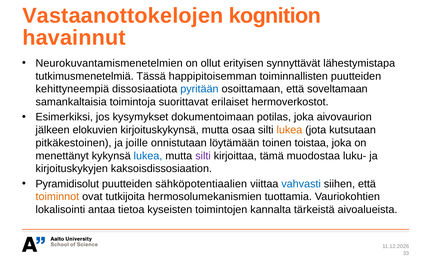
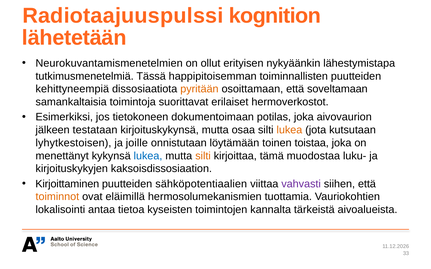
Vastaanottokelojen: Vastaanottokelojen -> Radiotaajuuspulssi
havainnut: havainnut -> lähetetään
synnyttävät: synnyttävät -> nykyäänkin
pyritään colour: blue -> orange
kysymykset: kysymykset -> tietokoneen
elokuvien: elokuvien -> testataan
pitkäkestoinen: pitkäkestoinen -> lyhytkestoisen
silti at (203, 156) colour: purple -> orange
Pyramidisolut: Pyramidisolut -> Kirjoittaminen
vahvasti colour: blue -> purple
tutkijoita: tutkijoita -> eläimillä
